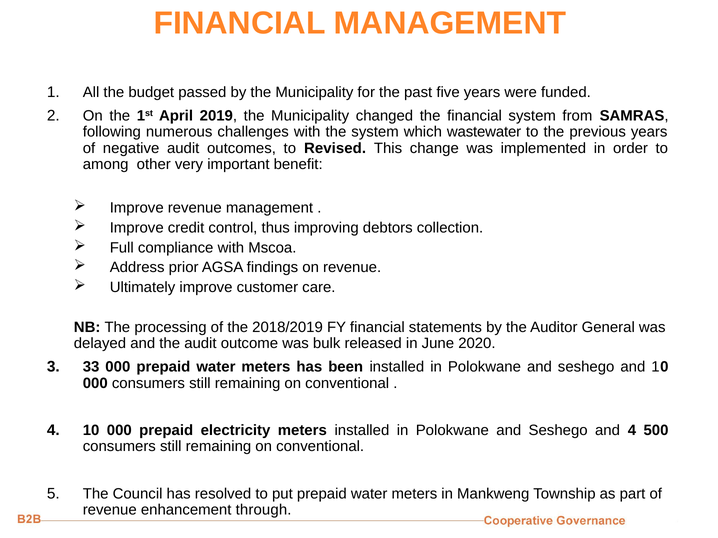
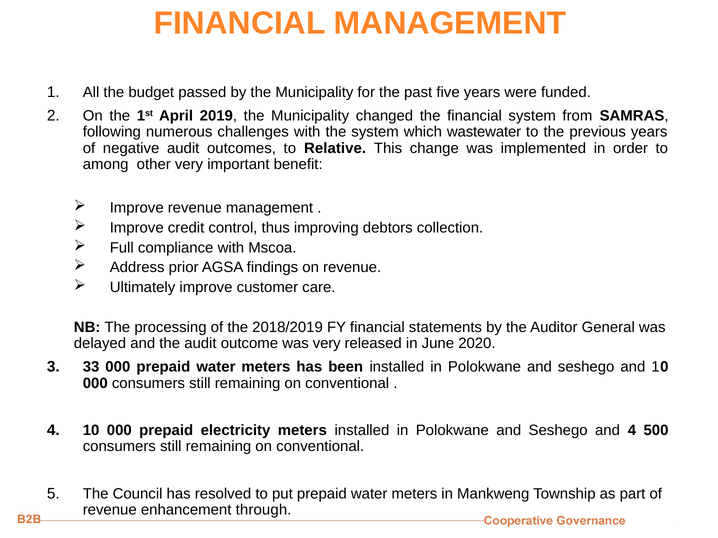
Revised: Revised -> Relative
was bulk: bulk -> very
